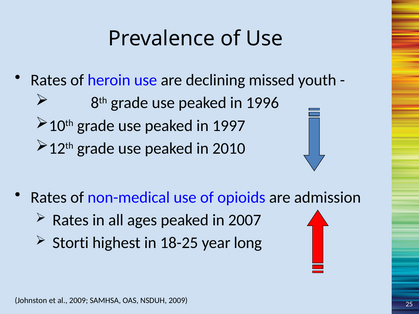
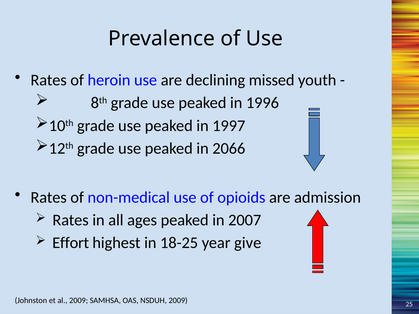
2010: 2010 -> 2066
Storti: Storti -> Effort
long: long -> give
